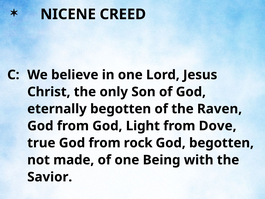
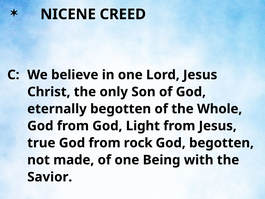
Raven: Raven -> Whole
from Dove: Dove -> Jesus
